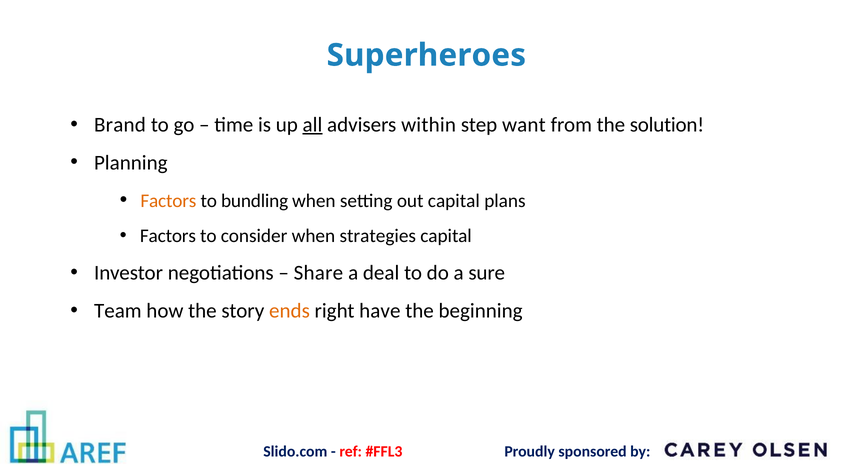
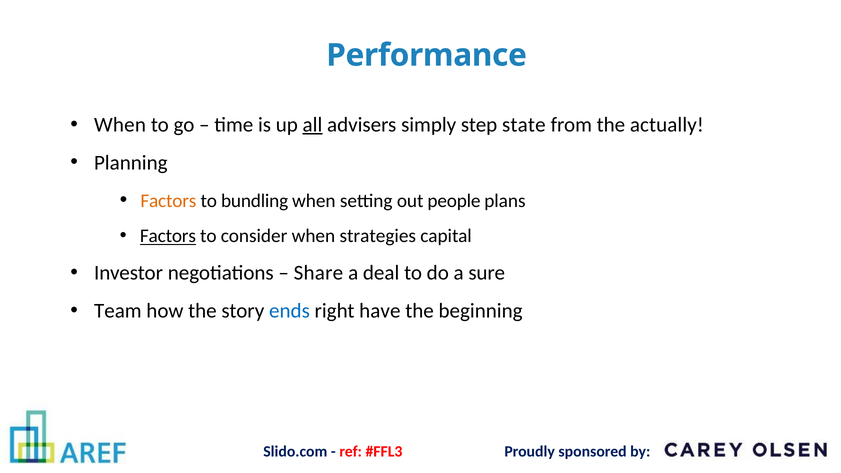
Superheroes: Superheroes -> Performance
Brand at (120, 125): Brand -> When
within: within -> simply
want: want -> state
solution: solution -> actually
out capital: capital -> people
Factors at (168, 236) underline: none -> present
ends colour: orange -> blue
